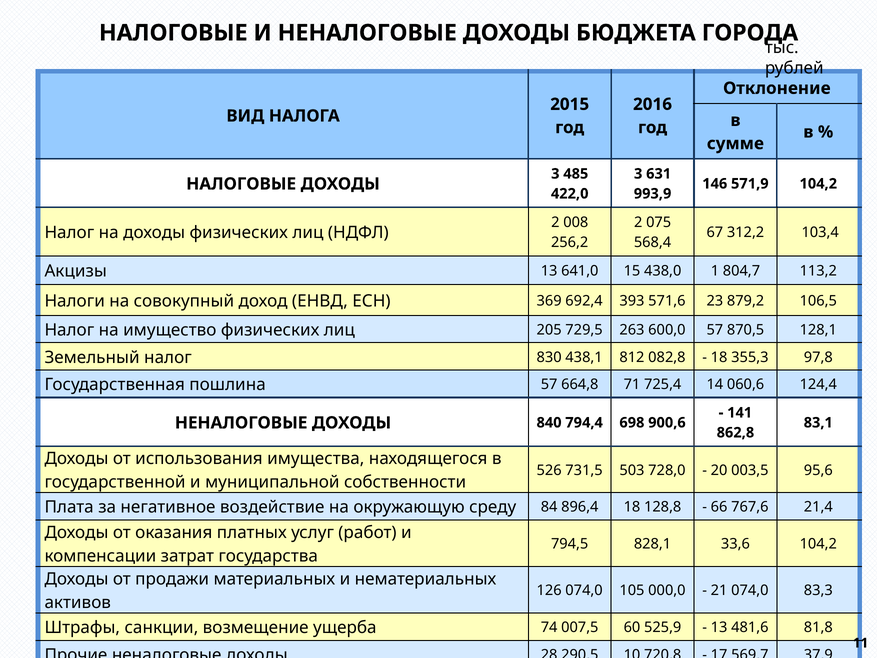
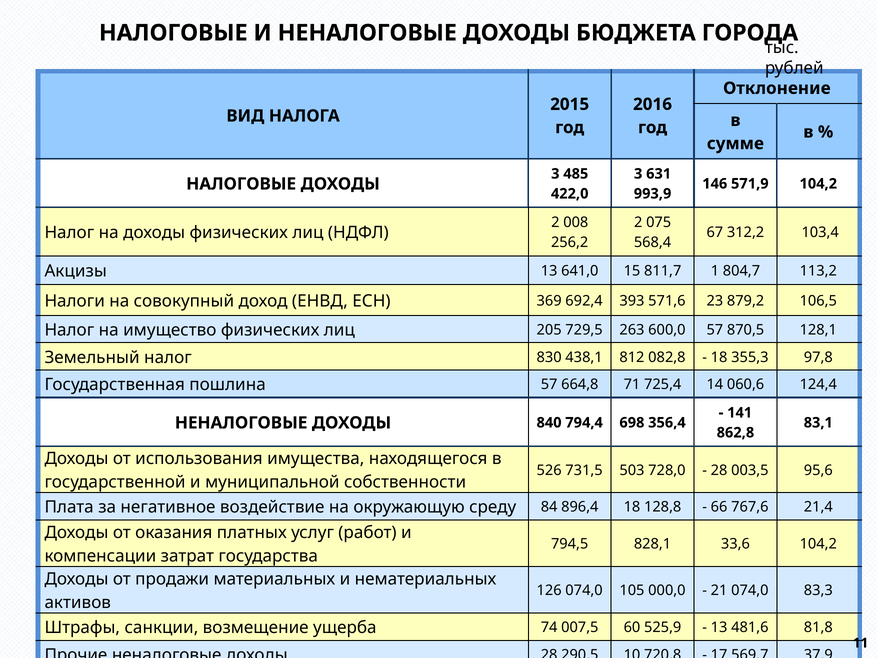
438,0: 438,0 -> 811,7
900,6: 900,6 -> 356,4
20 at (719, 470): 20 -> 28
